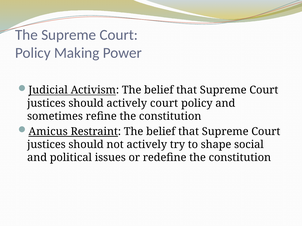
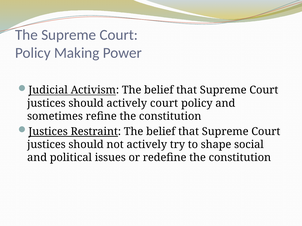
Amicus at (48, 132): Amicus -> Justices
